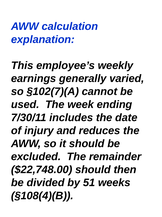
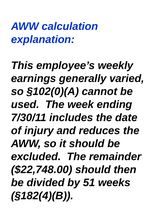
§102(7)(A: §102(7)(A -> §102(0)(A
§108(4)(B: §108(4)(B -> §182(4)(B
